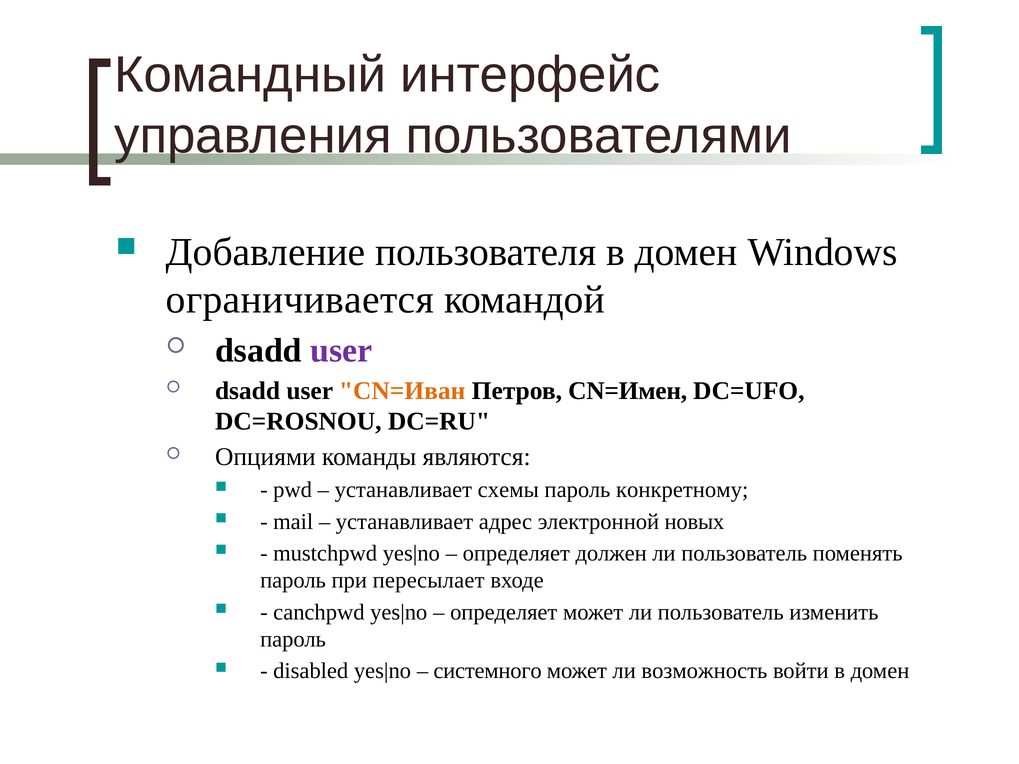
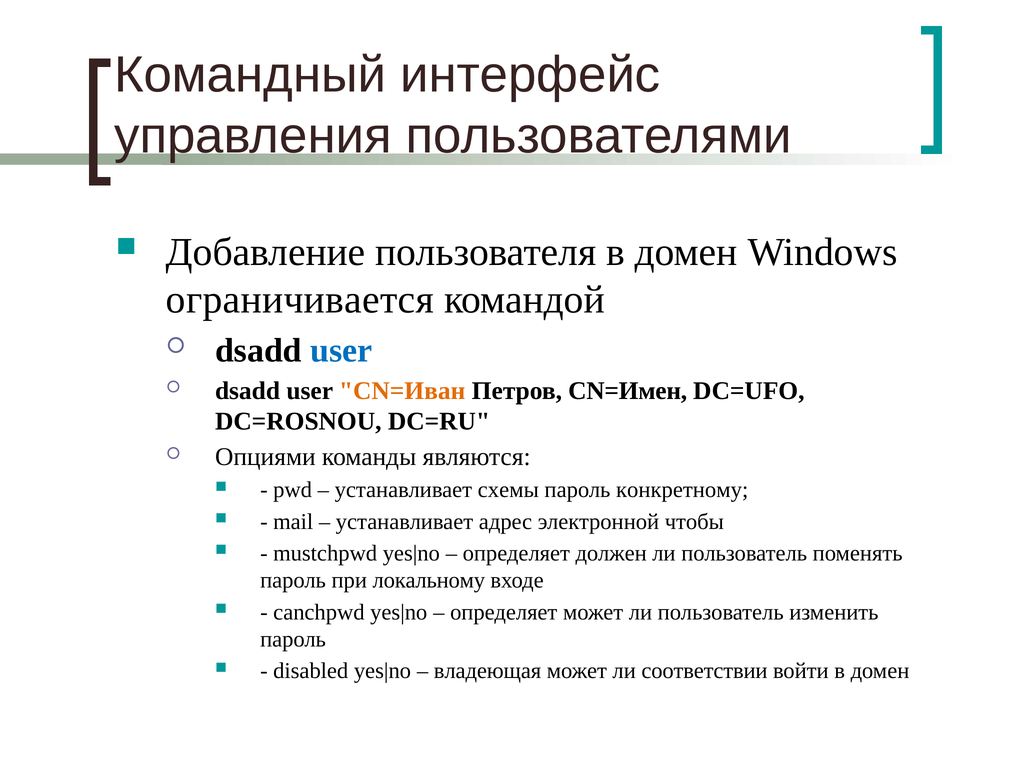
user at (341, 351) colour: purple -> blue
новых: новых -> чтобы
пересылает: пересылает -> локальному
системного: системного -> владеющая
возможность: возможность -> соответствии
